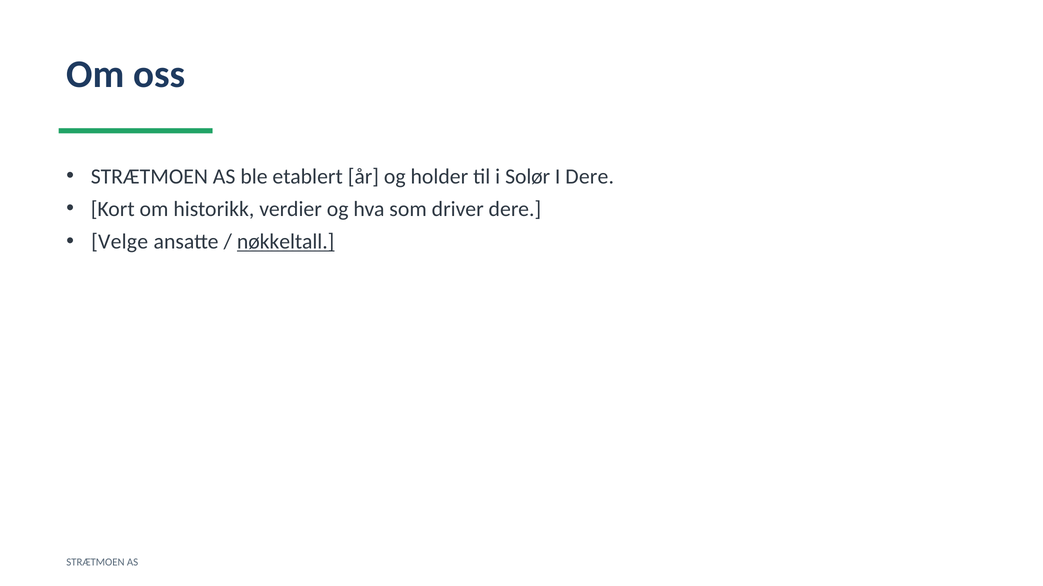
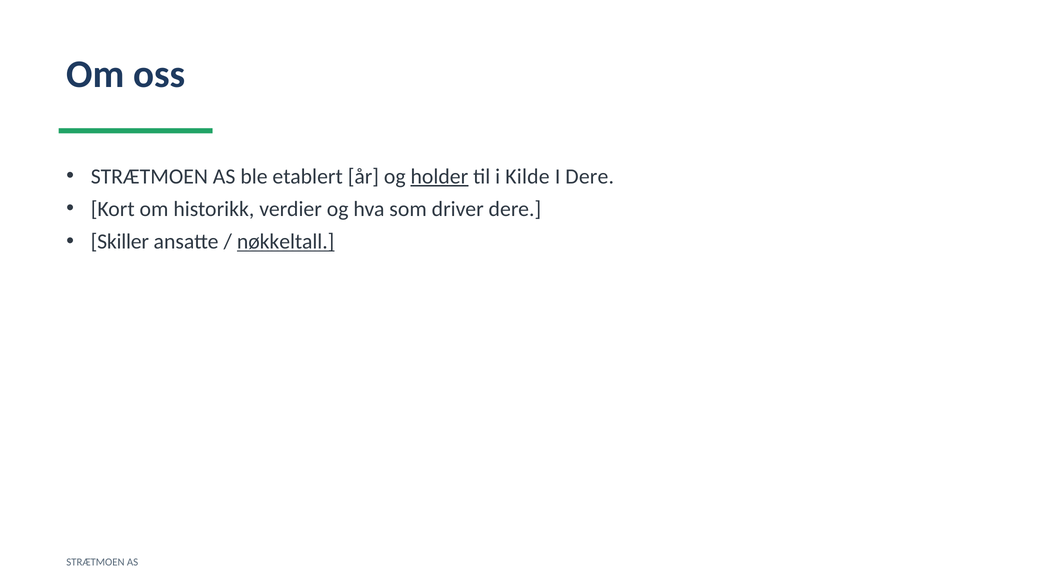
holder underline: none -> present
Solør: Solør -> Kilde
Velge: Velge -> Skiller
